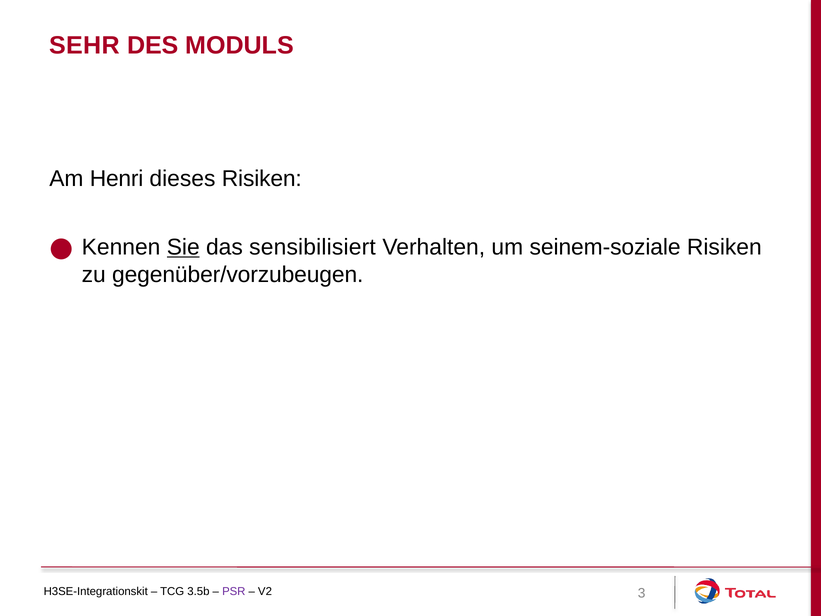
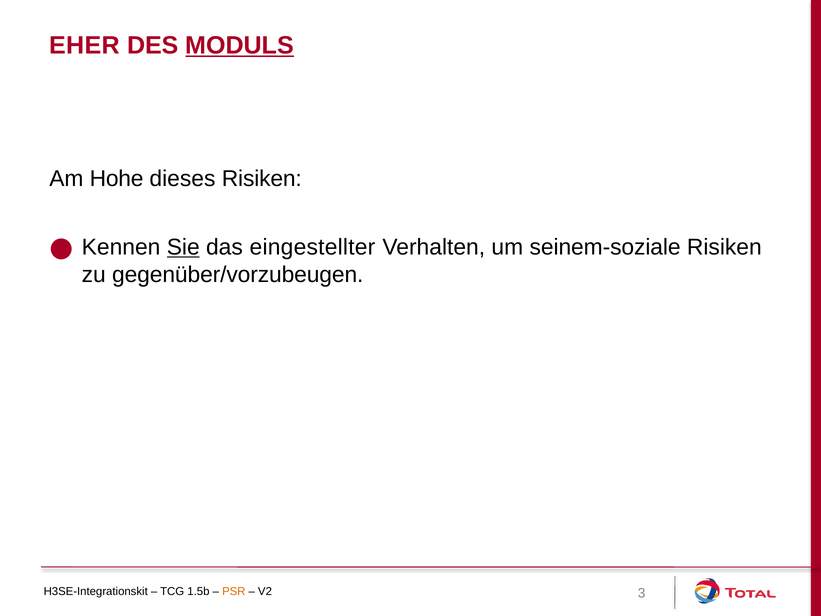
SEHR: SEHR -> EHER
MODULS underline: none -> present
Henri: Henri -> Hohe
sensibilisiert: sensibilisiert -> eingestellter
3.5b: 3.5b -> 1.5b
PSR colour: purple -> orange
